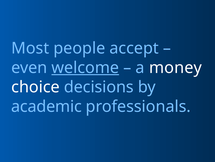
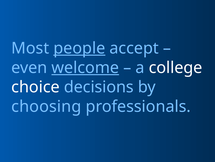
people underline: none -> present
money: money -> college
academic: academic -> choosing
